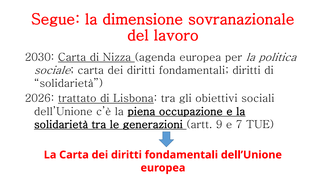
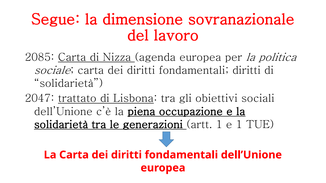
2030: 2030 -> 2085
2026: 2026 -> 2047
artt 9: 9 -> 1
e 7: 7 -> 1
